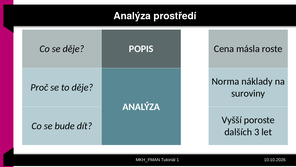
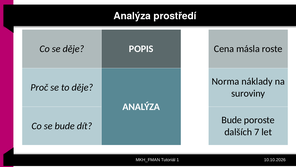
Vyšší at (232, 120): Vyšší -> Bude
3: 3 -> 7
